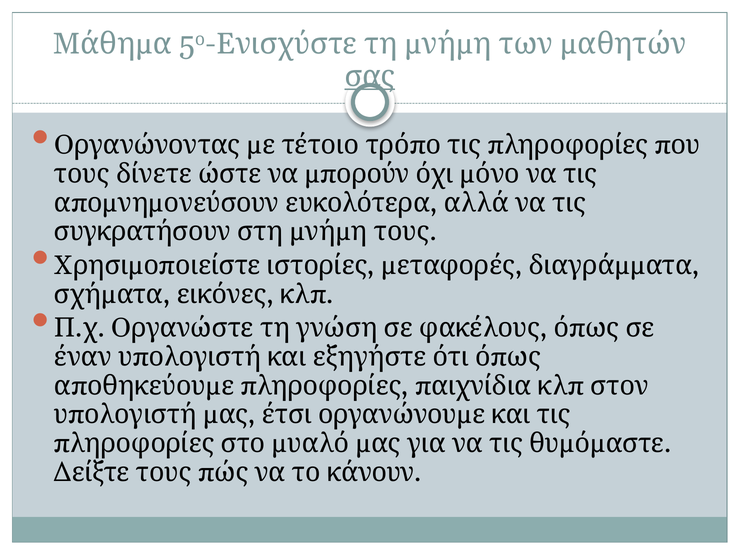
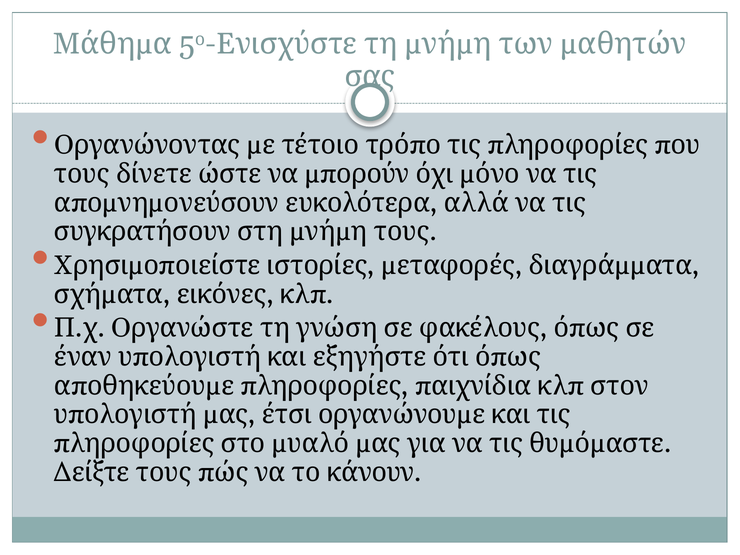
σας underline: present -> none
